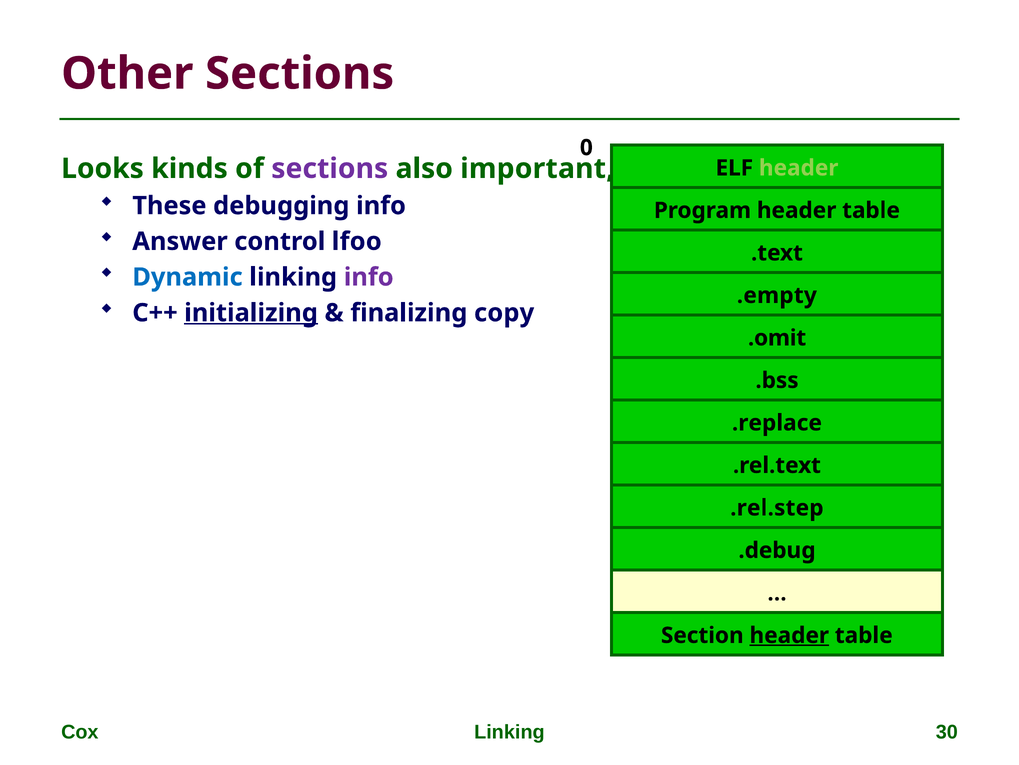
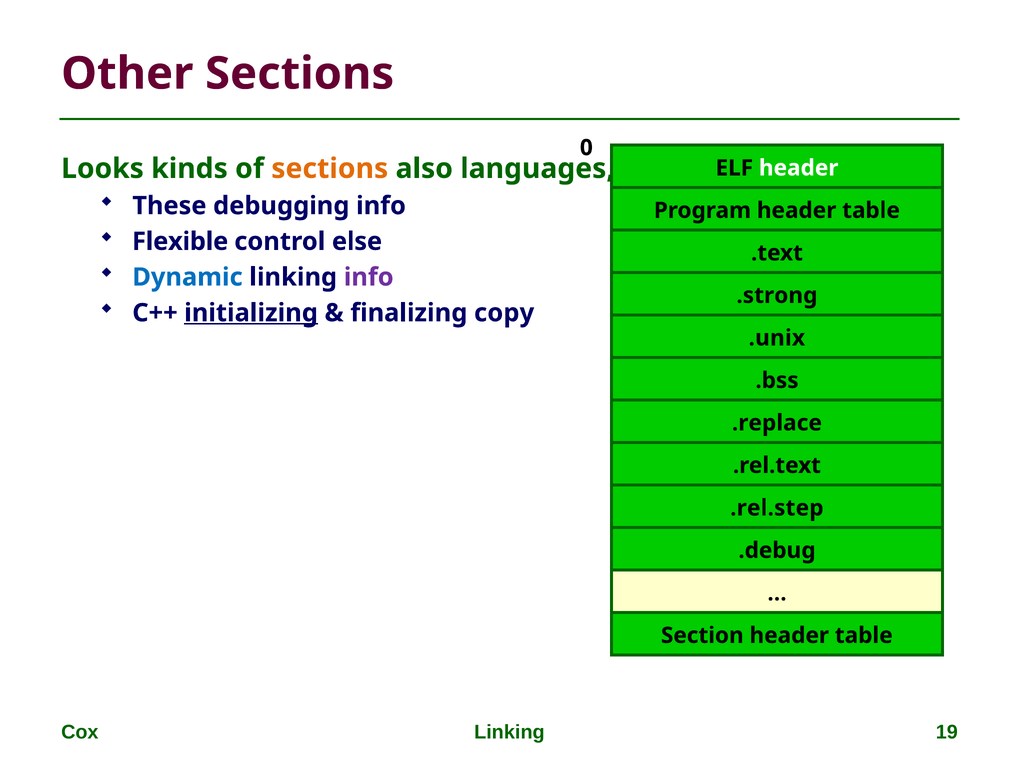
sections at (330, 168) colour: purple -> orange
important: important -> languages
header at (799, 168) colour: light green -> white
Answer: Answer -> Flexible
lfoo: lfoo -> else
.empty: .empty -> .strong
.omit: .omit -> .unix
header at (789, 635) underline: present -> none
30: 30 -> 19
